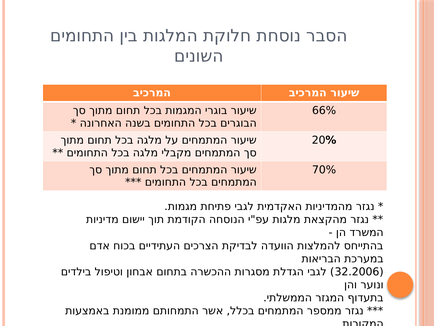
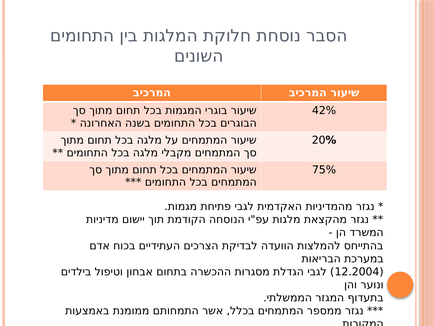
66%: 66% -> 42%
70%: 70% -> 75%
32.2006: 32.2006 -> 12.2004
